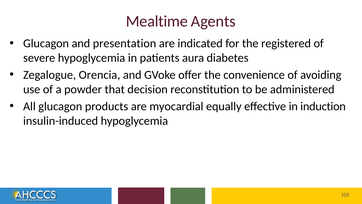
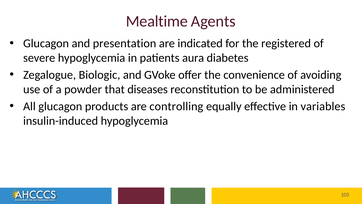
Orencia: Orencia -> Biologic
decision: decision -> diseases
myocardial: myocardial -> controlling
induction: induction -> variables
